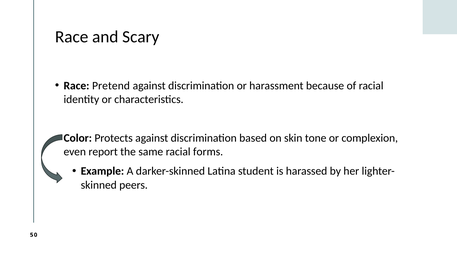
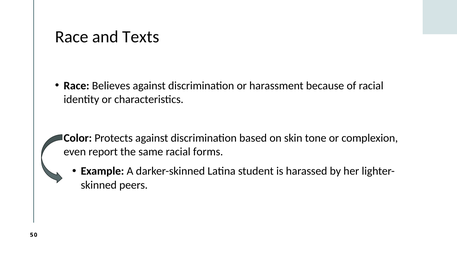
Scary: Scary -> Texts
Pretend: Pretend -> Believes
